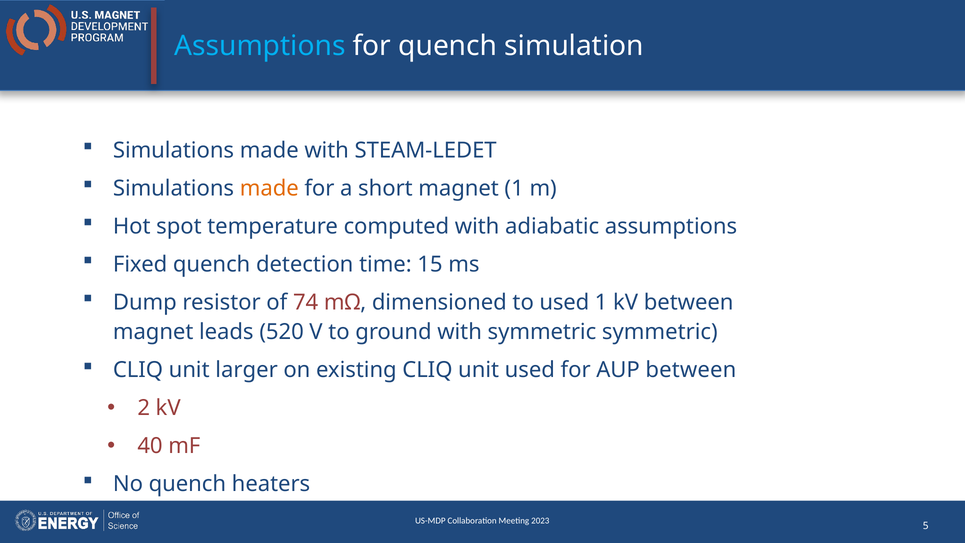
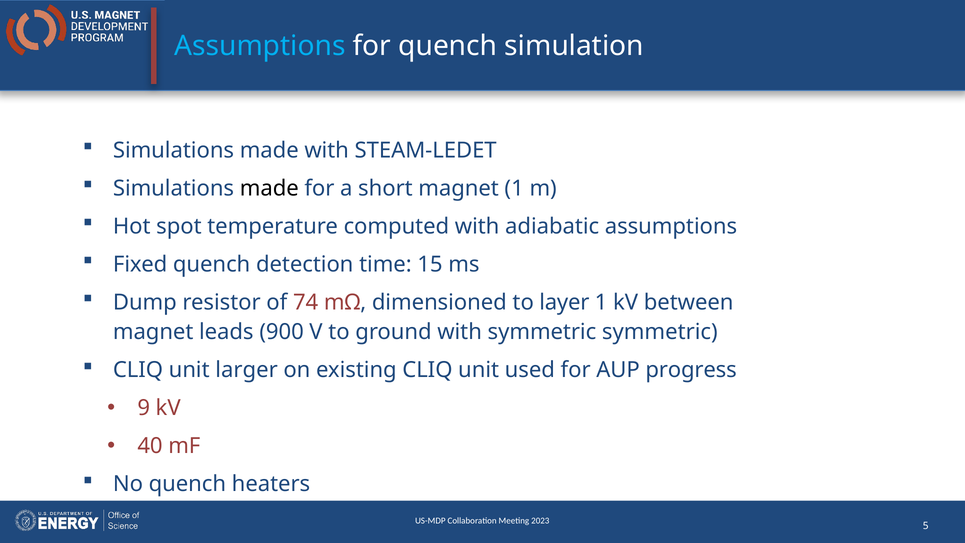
made at (269, 188) colour: orange -> black
to used: used -> layer
520: 520 -> 900
AUP between: between -> progress
2: 2 -> 9
